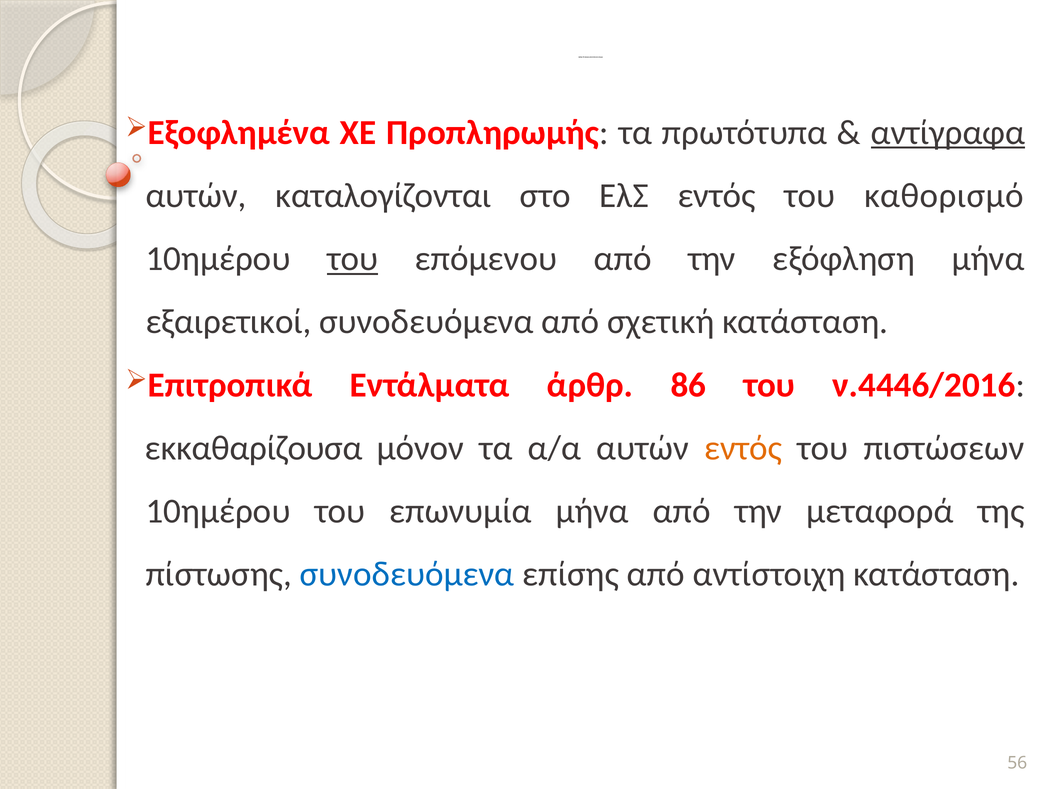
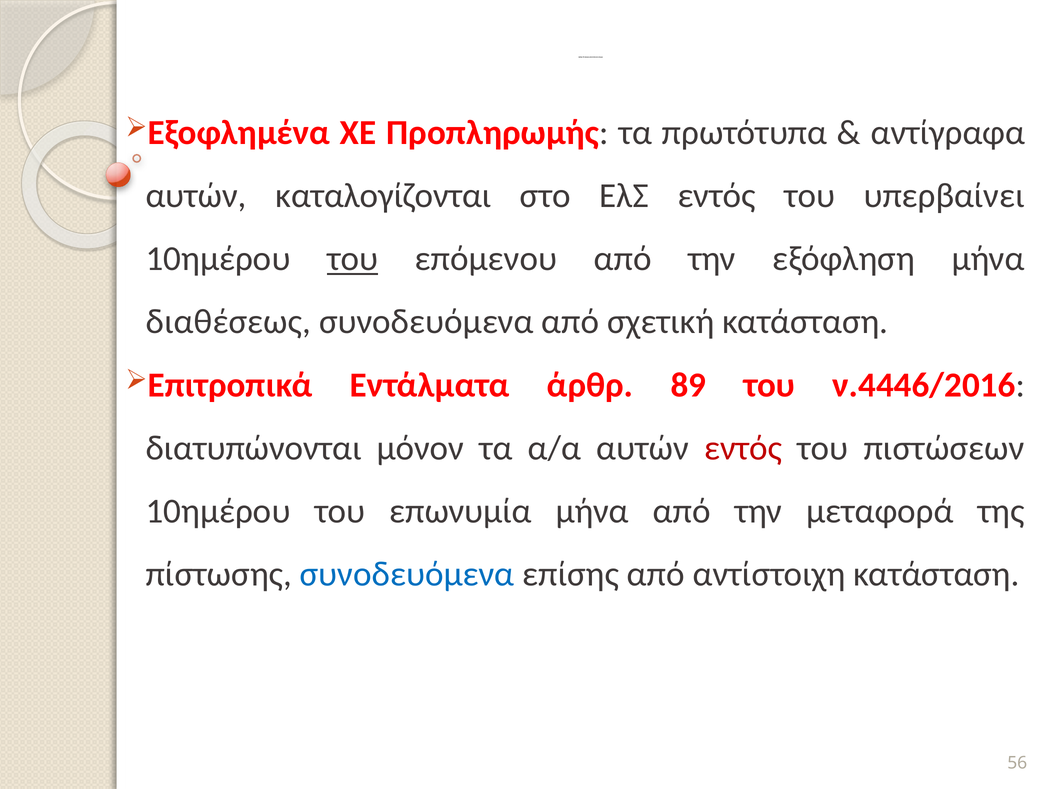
αντίγραφα underline: present -> none
καθορισμό: καθορισμό -> υπερβαίνει
εξαιρετικοί: εξαιρετικοί -> διαθέσεως
86: 86 -> 89
εκκαθαρίζουσα: εκκαθαρίζουσα -> διατυπώνονται
εντός at (743, 448) colour: orange -> red
